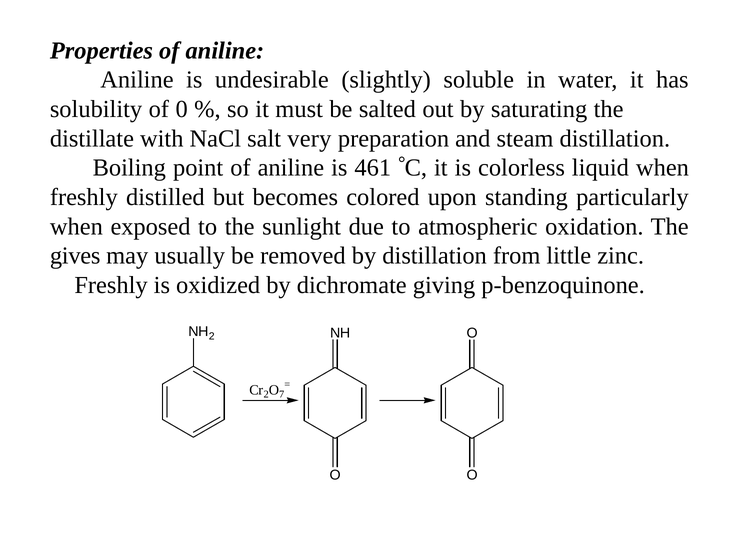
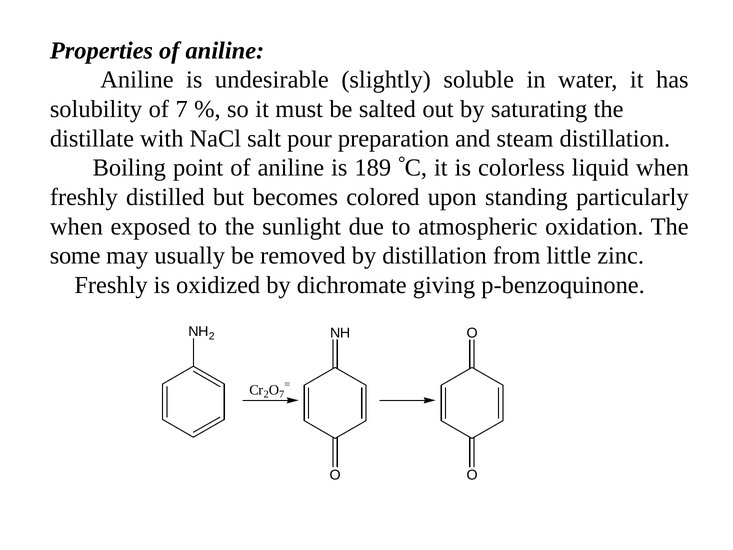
of 0: 0 -> 7
very: very -> pour
461: 461 -> 189
gives: gives -> some
